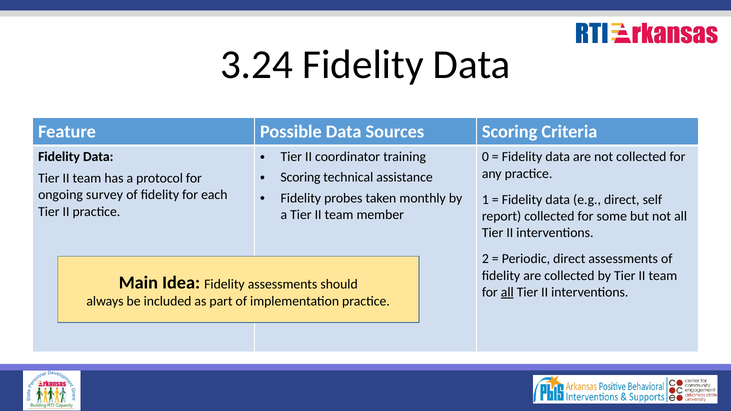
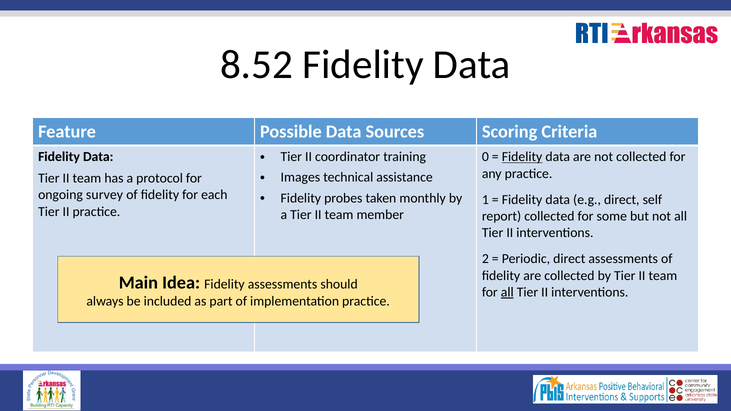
3.24: 3.24 -> 8.52
Fidelity at (522, 157) underline: none -> present
Scoring at (300, 178): Scoring -> Images
